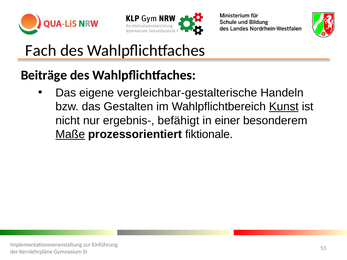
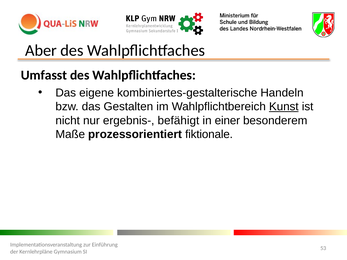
Fach: Fach -> Aber
Beiträge: Beiträge -> Umfasst
vergleichbar-gestalterische: vergleichbar-gestalterische -> kombiniertes-gestalterische
Maße underline: present -> none
